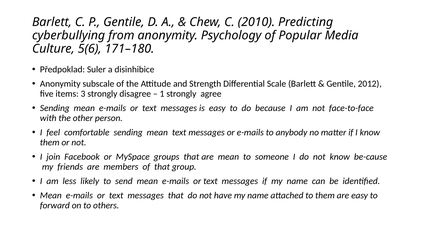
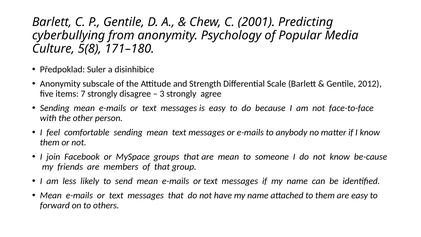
2010: 2010 -> 2001
5(6: 5(6 -> 5(8
3: 3 -> 7
1: 1 -> 3
